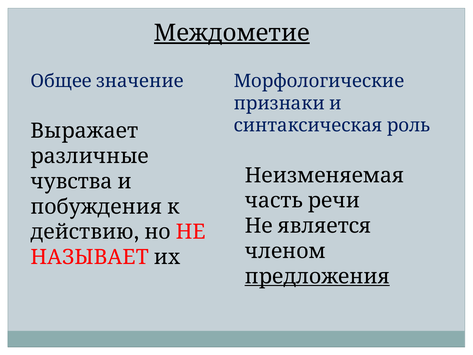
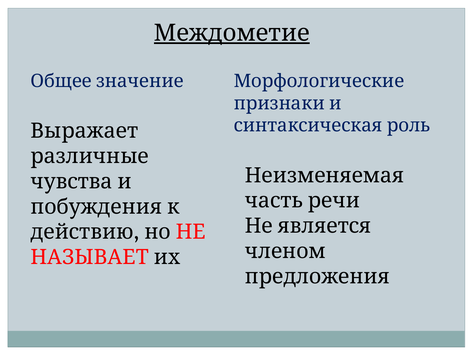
предложения underline: present -> none
